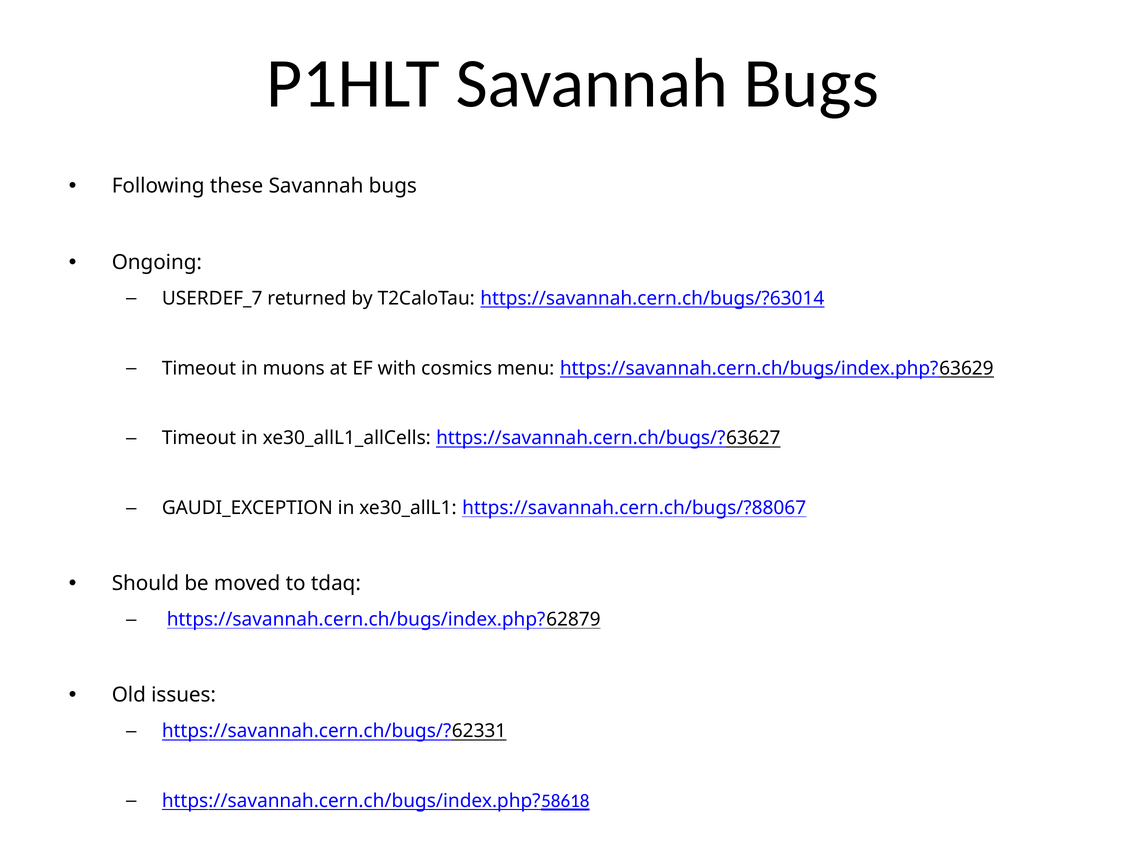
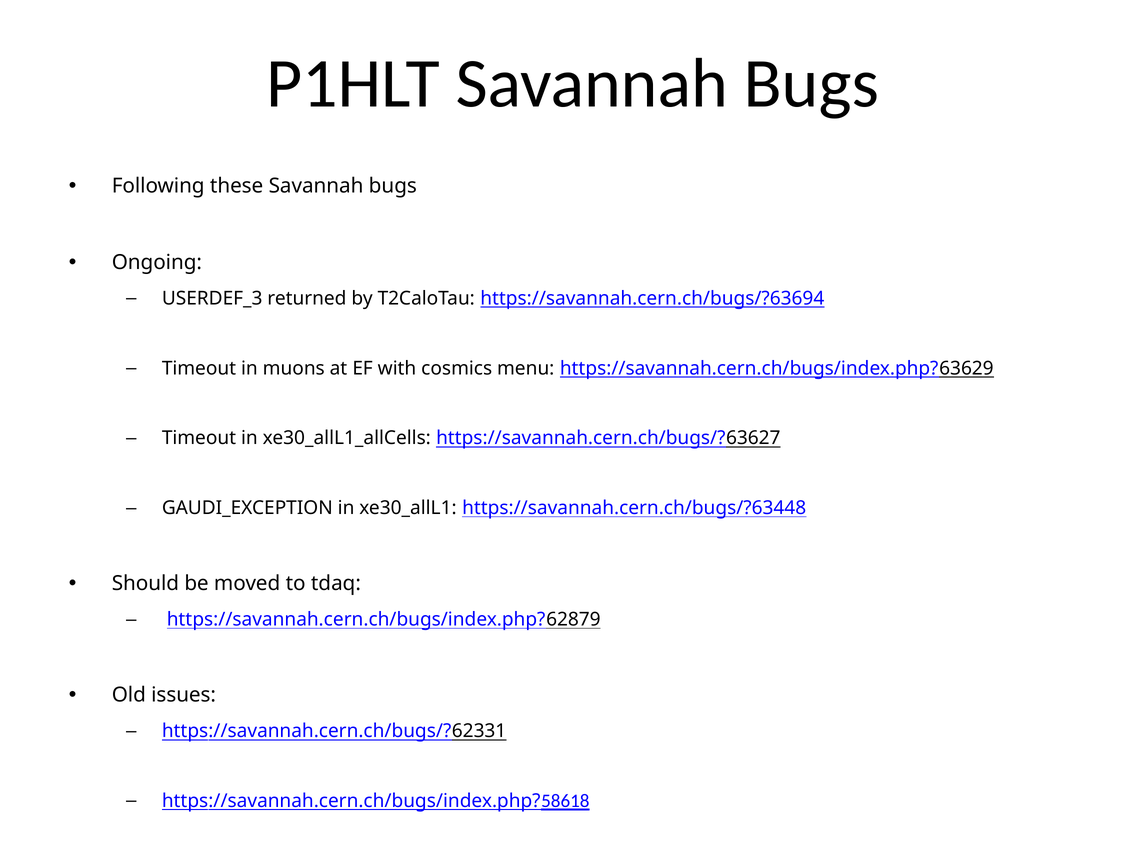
USERDEF_7: USERDEF_7 -> USERDEF_3
https://savannah.cern.ch/bugs/?63014: https://savannah.cern.ch/bugs/?63014 -> https://savannah.cern.ch/bugs/?63694
https://savannah.cern.ch/bugs/?88067: https://savannah.cern.ch/bugs/?88067 -> https://savannah.cern.ch/bugs/?63448
